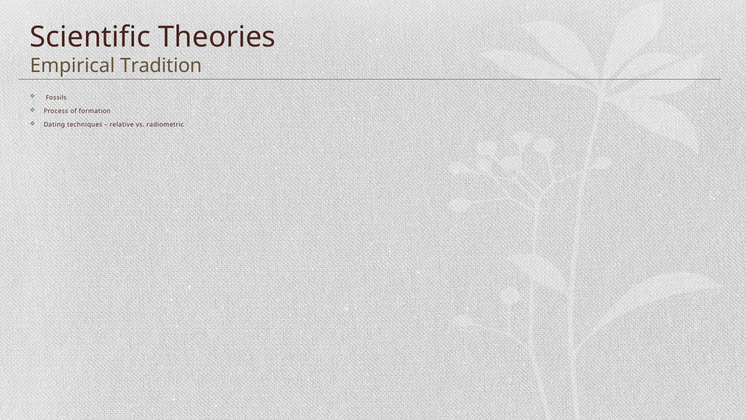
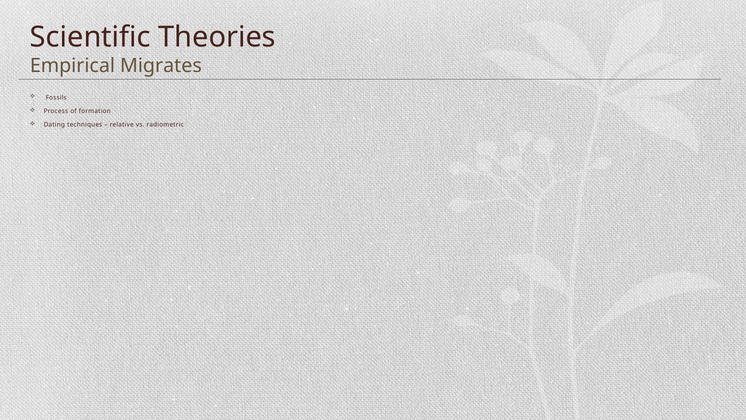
Tradition: Tradition -> Migrates
